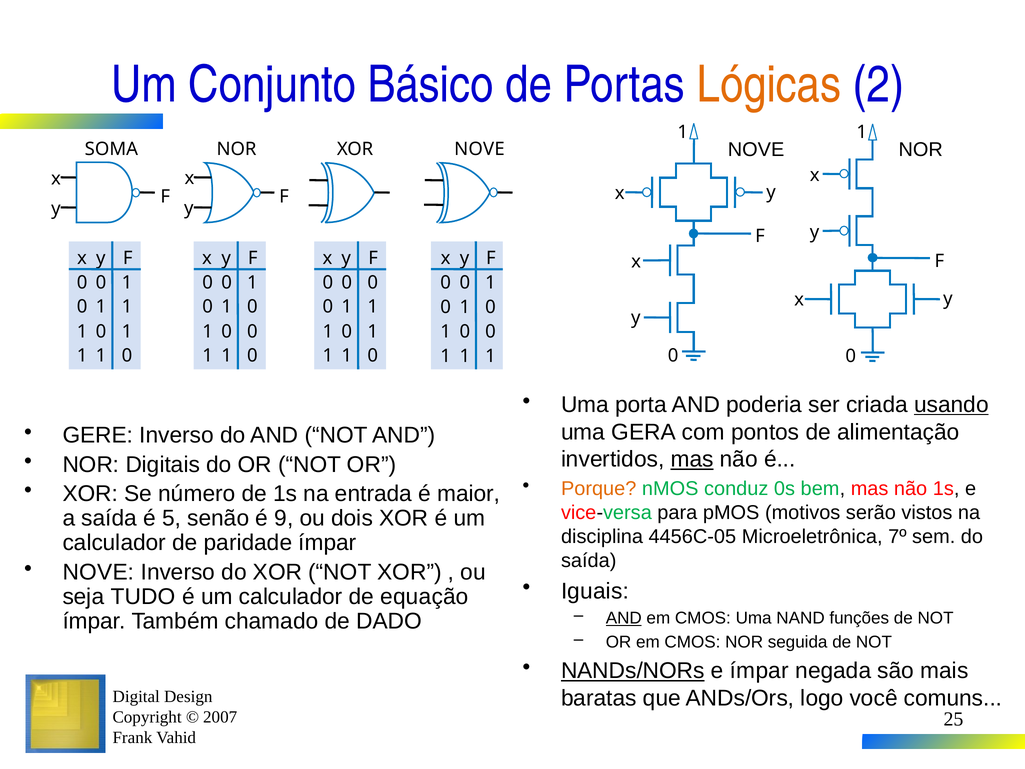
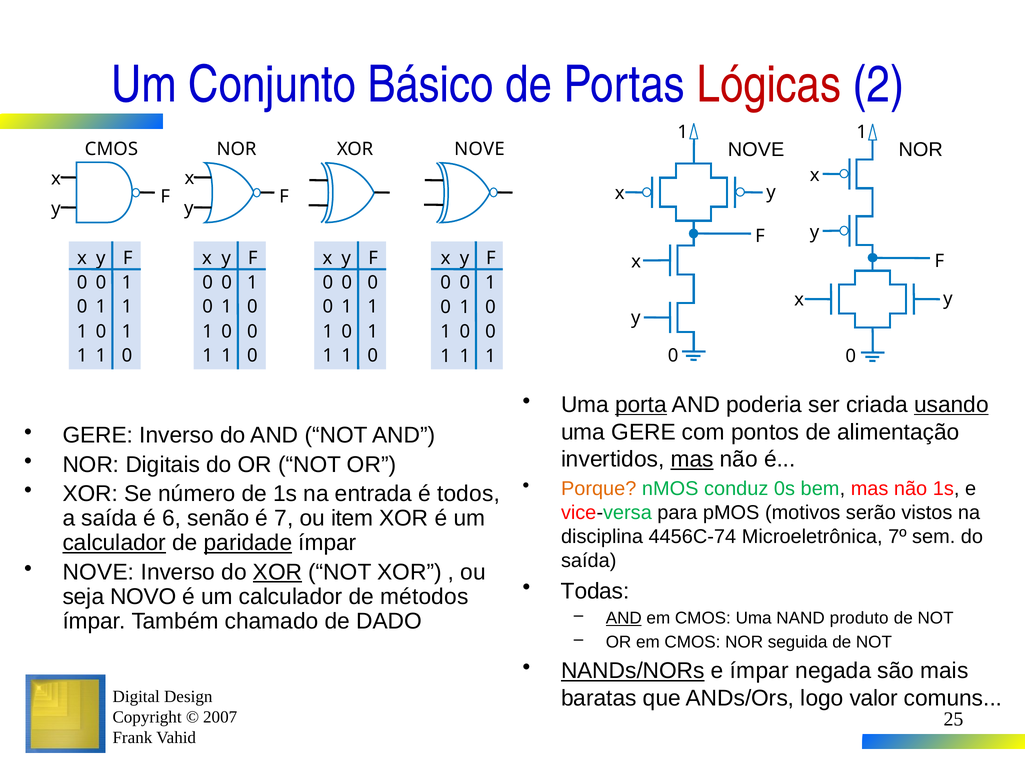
Lógicas colour: orange -> red
SOMA at (111, 149): SOMA -> CMOS
porta underline: none -> present
uma GERA: GERA -> GERE
maior: maior -> todos
5: 5 -> 6
9: 9 -> 7
dois: dois -> item
4456C-05: 4456C-05 -> 4456C-74
calculador at (114, 543) underline: none -> present
paridade underline: none -> present
XOR at (278, 572) underline: none -> present
Iguais: Iguais -> Todas
TUDO: TUDO -> NOVO
equação: equação -> métodos
funções: funções -> produto
você: você -> valor
